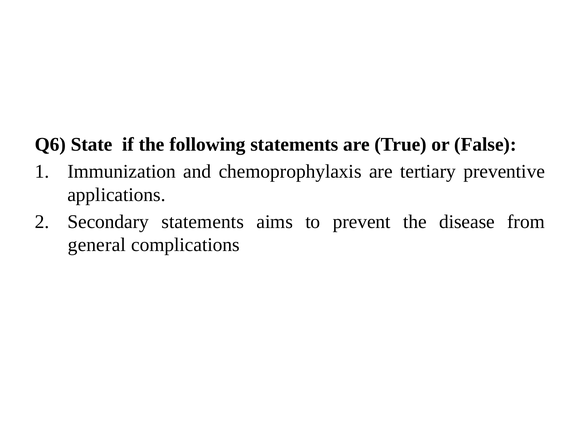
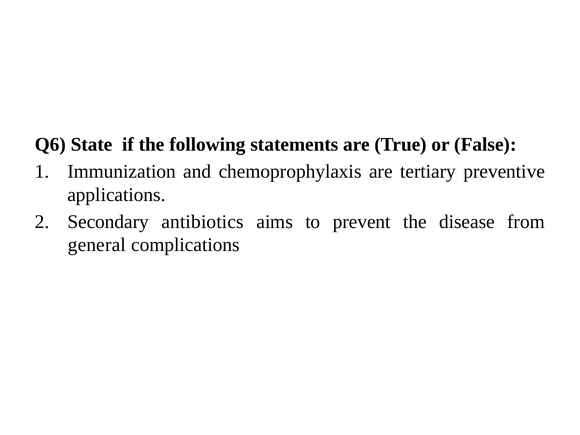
Secondary statements: statements -> antibiotics
